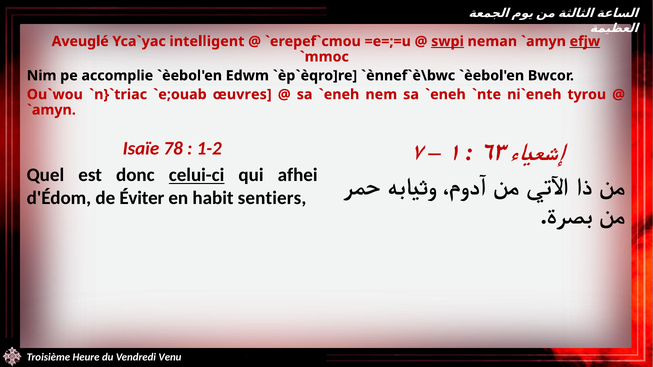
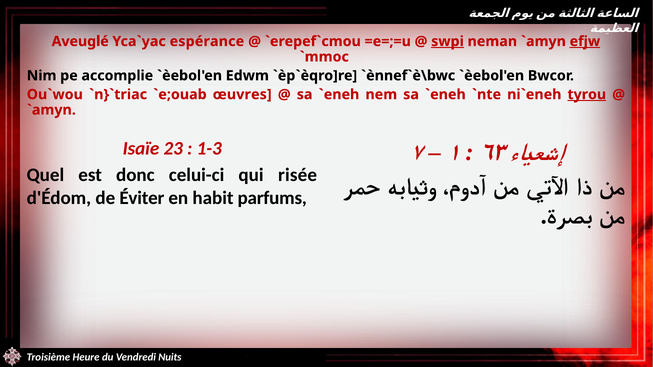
intelligent: intelligent -> espérance
tyrou underline: none -> present
78: 78 -> 23
1-2: 1-2 -> 1-3
celui-ci underline: present -> none
afhei: afhei -> risée
sentiers: sentiers -> parfums
Venu: Venu -> Nuits
